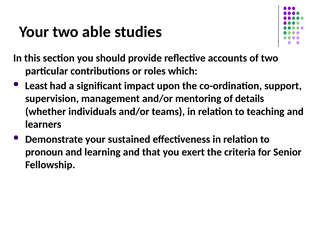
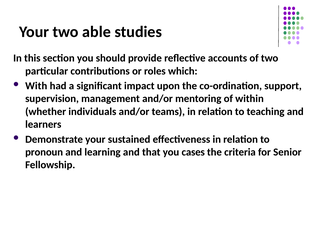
Least: Least -> With
details: details -> within
exert: exert -> cases
